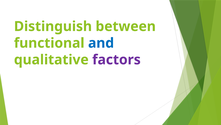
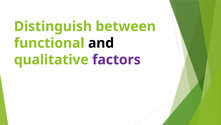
and colour: blue -> black
